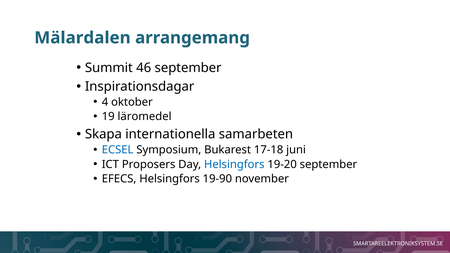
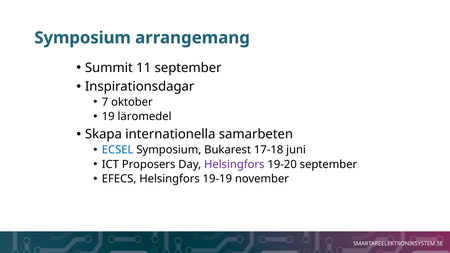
Mälardalen at (82, 38): Mälardalen -> Symposium
46: 46 -> 11
4: 4 -> 7
Helsingfors at (234, 164) colour: blue -> purple
19-90: 19-90 -> 19-19
